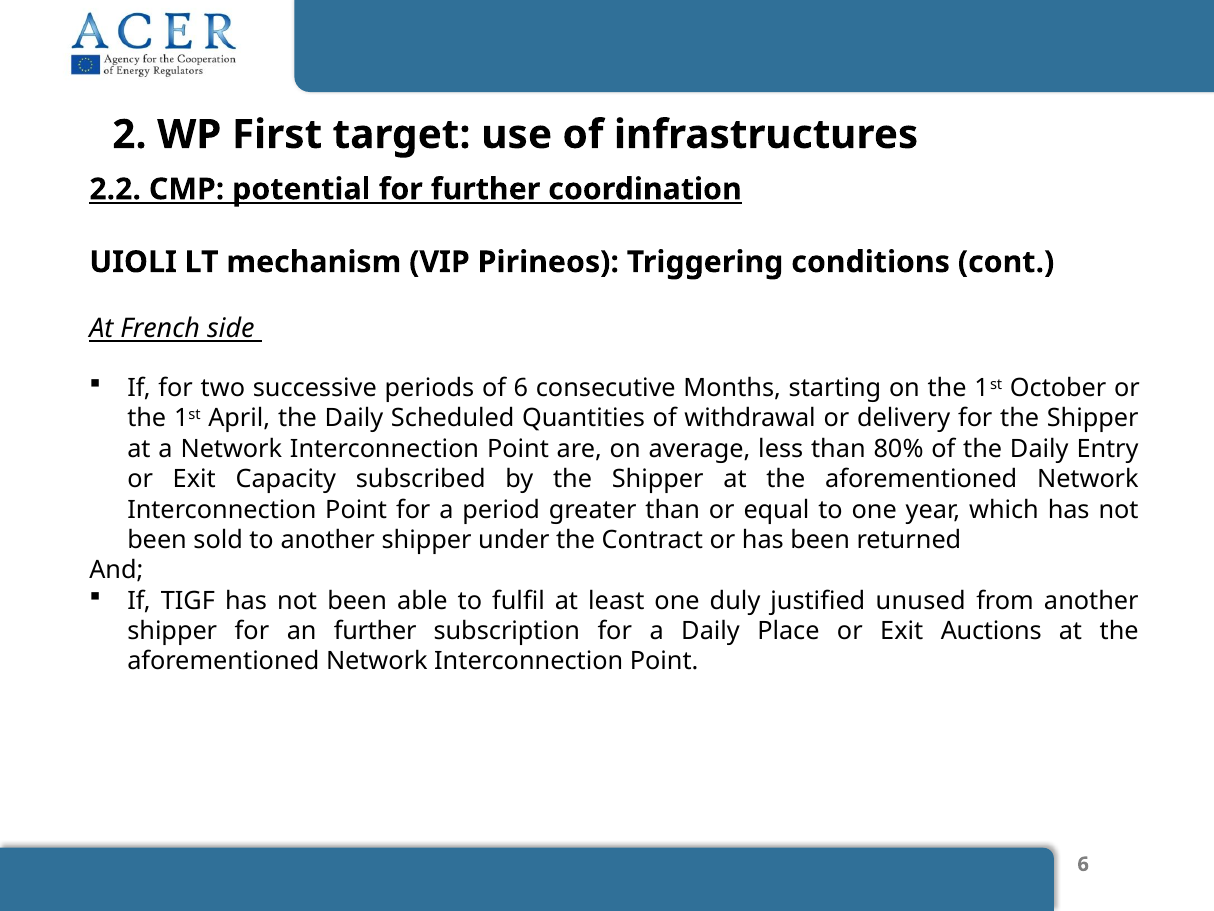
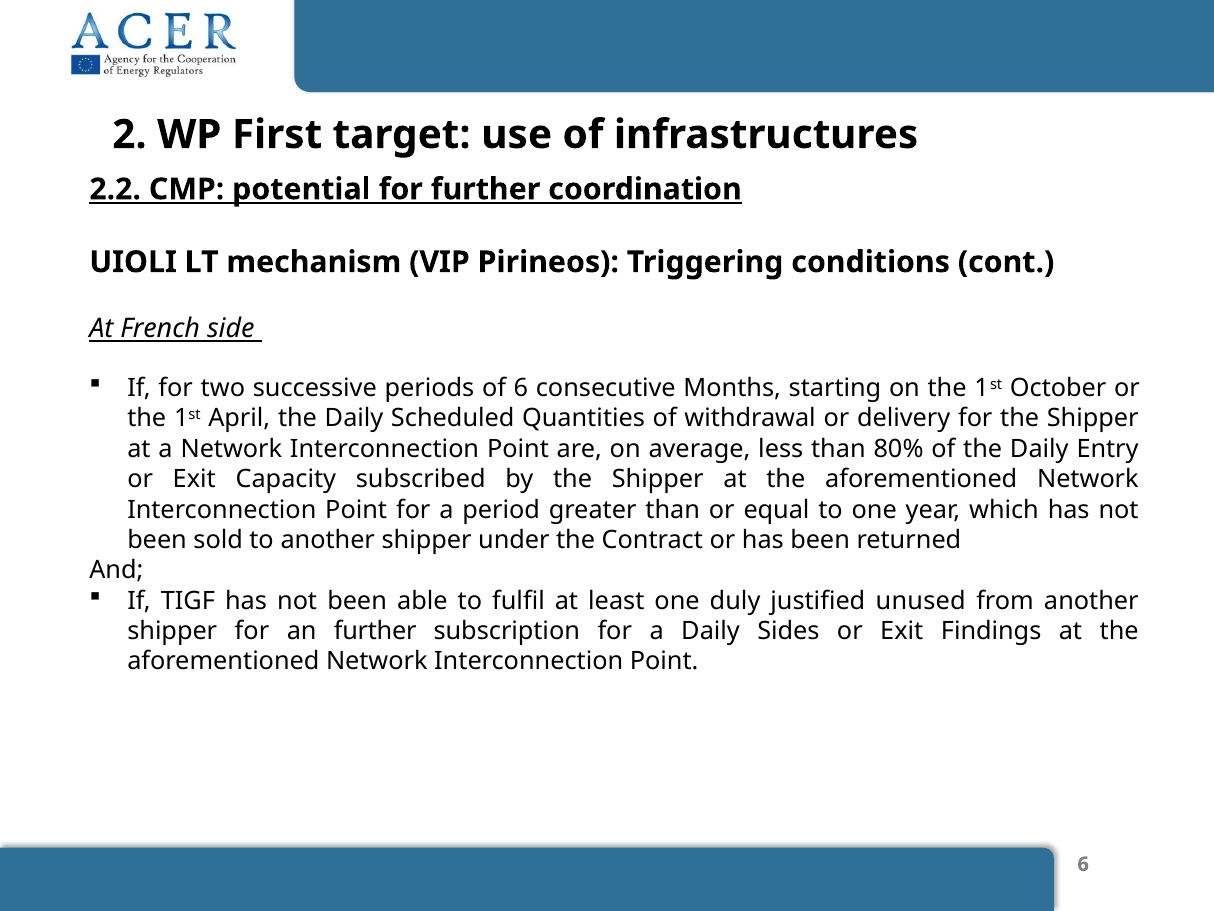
Place: Place -> Sides
Auctions: Auctions -> Findings
